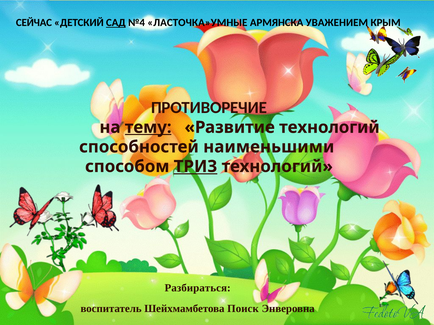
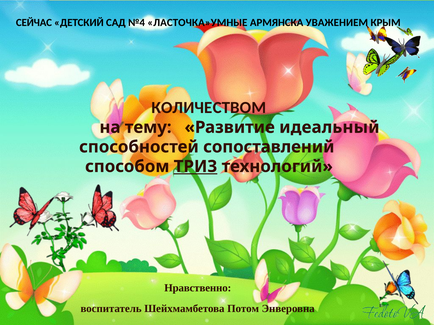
САД underline: present -> none
ПРОТИВОРЕЧИЕ: ПРОТИВОРЕЧИЕ -> КОЛИЧЕСТВОМ
тему underline: present -> none
Развитие технологий: технологий -> идеальный
наименьшими: наименьшими -> сопоставлений
Разбираться: Разбираться -> Нравственно
Поиск: Поиск -> Потом
